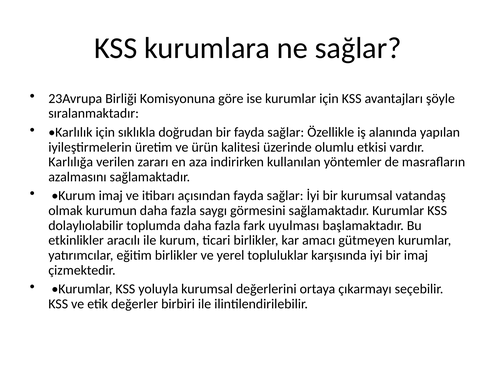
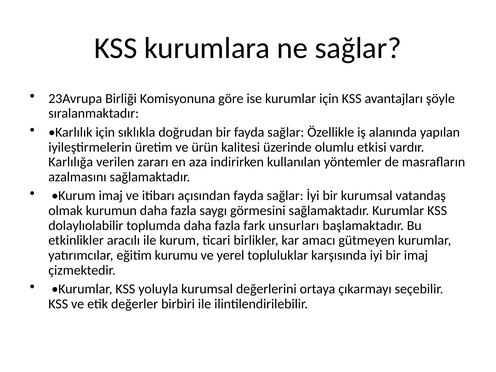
uyulması: uyulması -> unsurları
eğitim birlikler: birlikler -> kurumu
